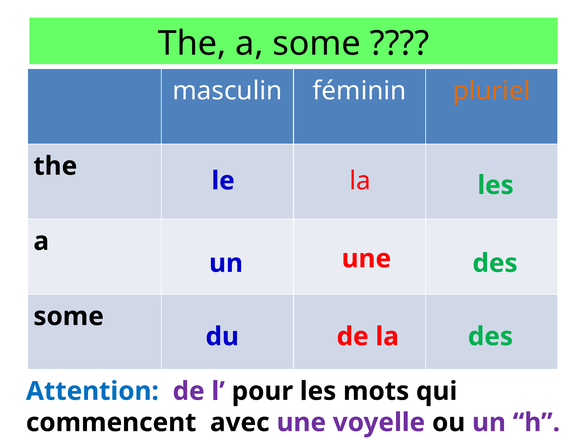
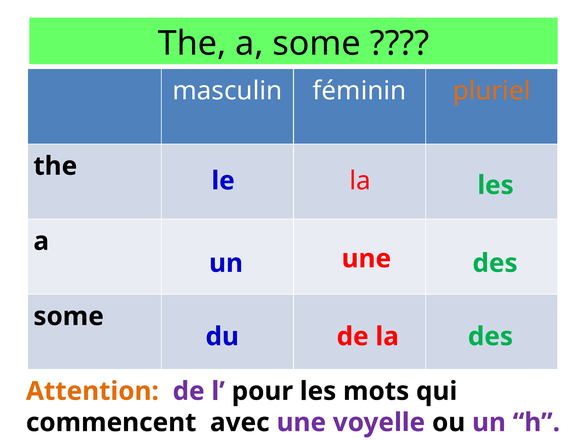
Attention colour: blue -> orange
